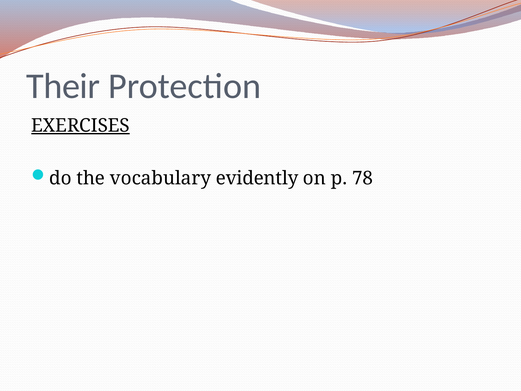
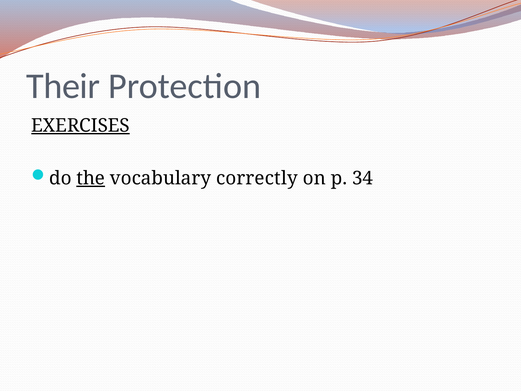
the underline: none -> present
evidently: evidently -> correctly
78: 78 -> 34
